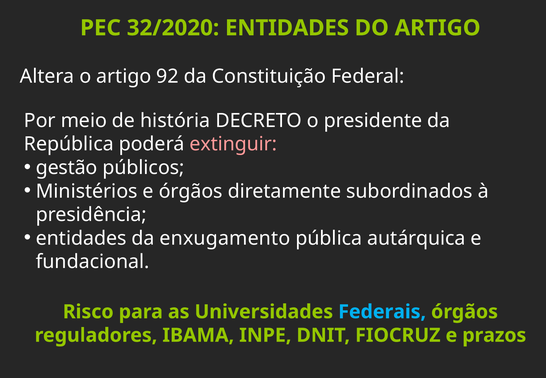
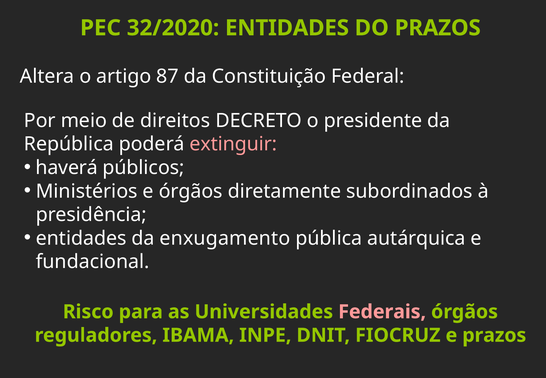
DO ARTIGO: ARTIGO -> PRAZOS
92: 92 -> 87
história: história -> direitos
gestão: gestão -> haverá
Federais colour: light blue -> pink
